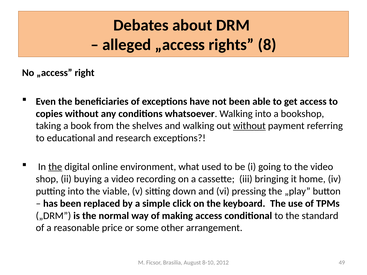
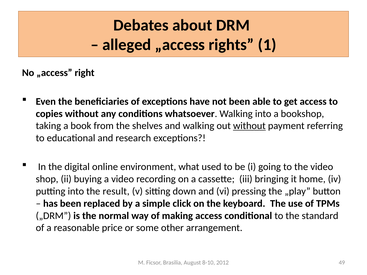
8: 8 -> 1
the at (55, 167) underline: present -> none
viable: viable -> result
